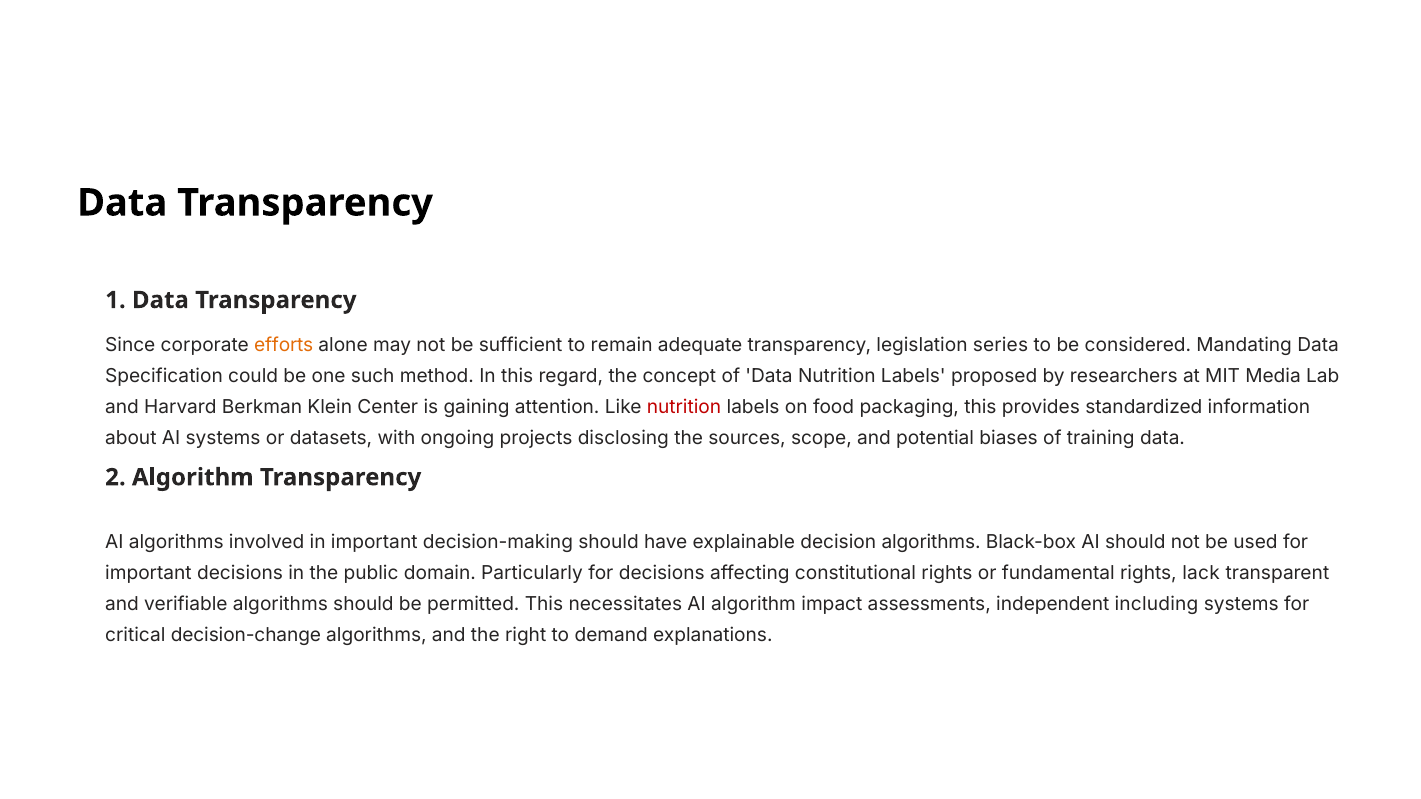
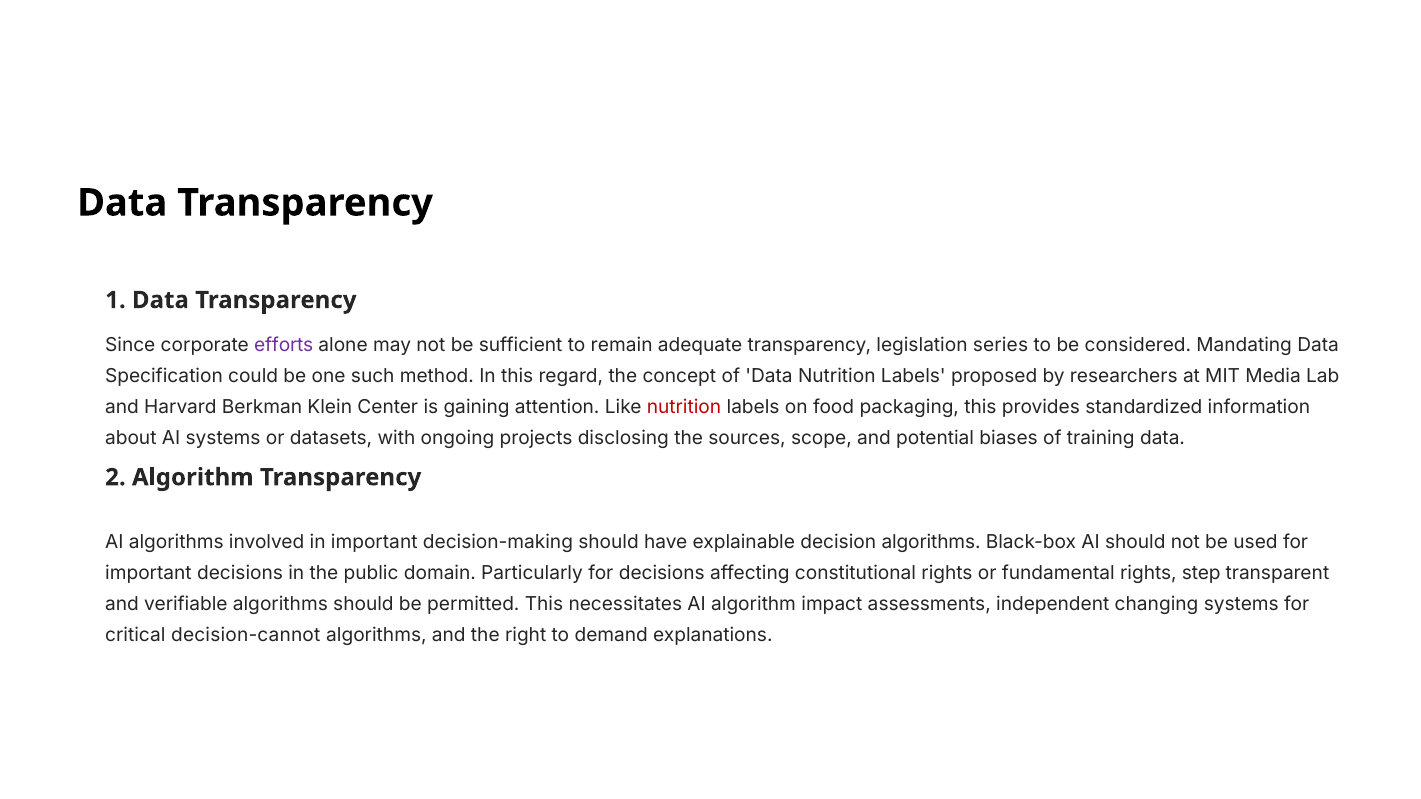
efforts colour: orange -> purple
lack: lack -> step
including: including -> changing
decision-change: decision-change -> decision-cannot
